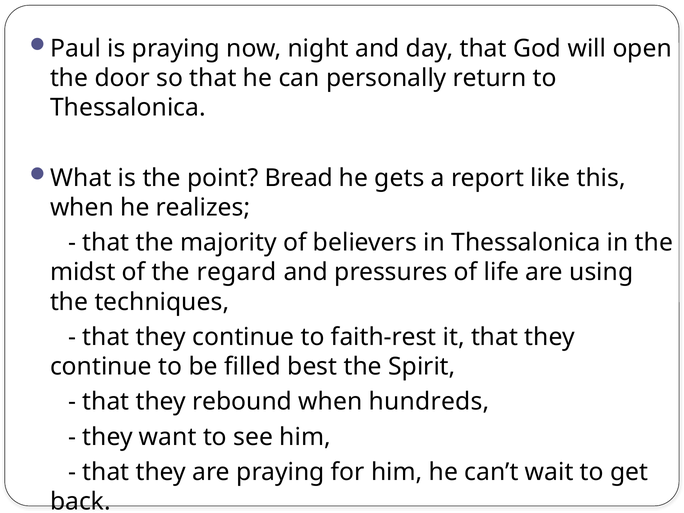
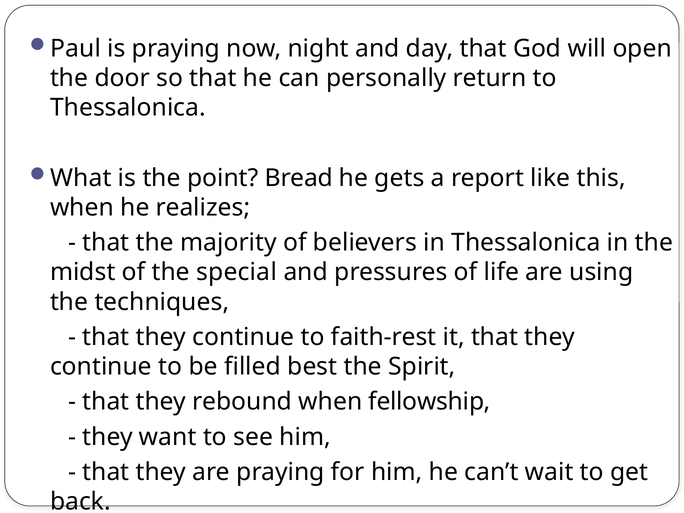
regard: regard -> special
hundreds: hundreds -> fellowship
